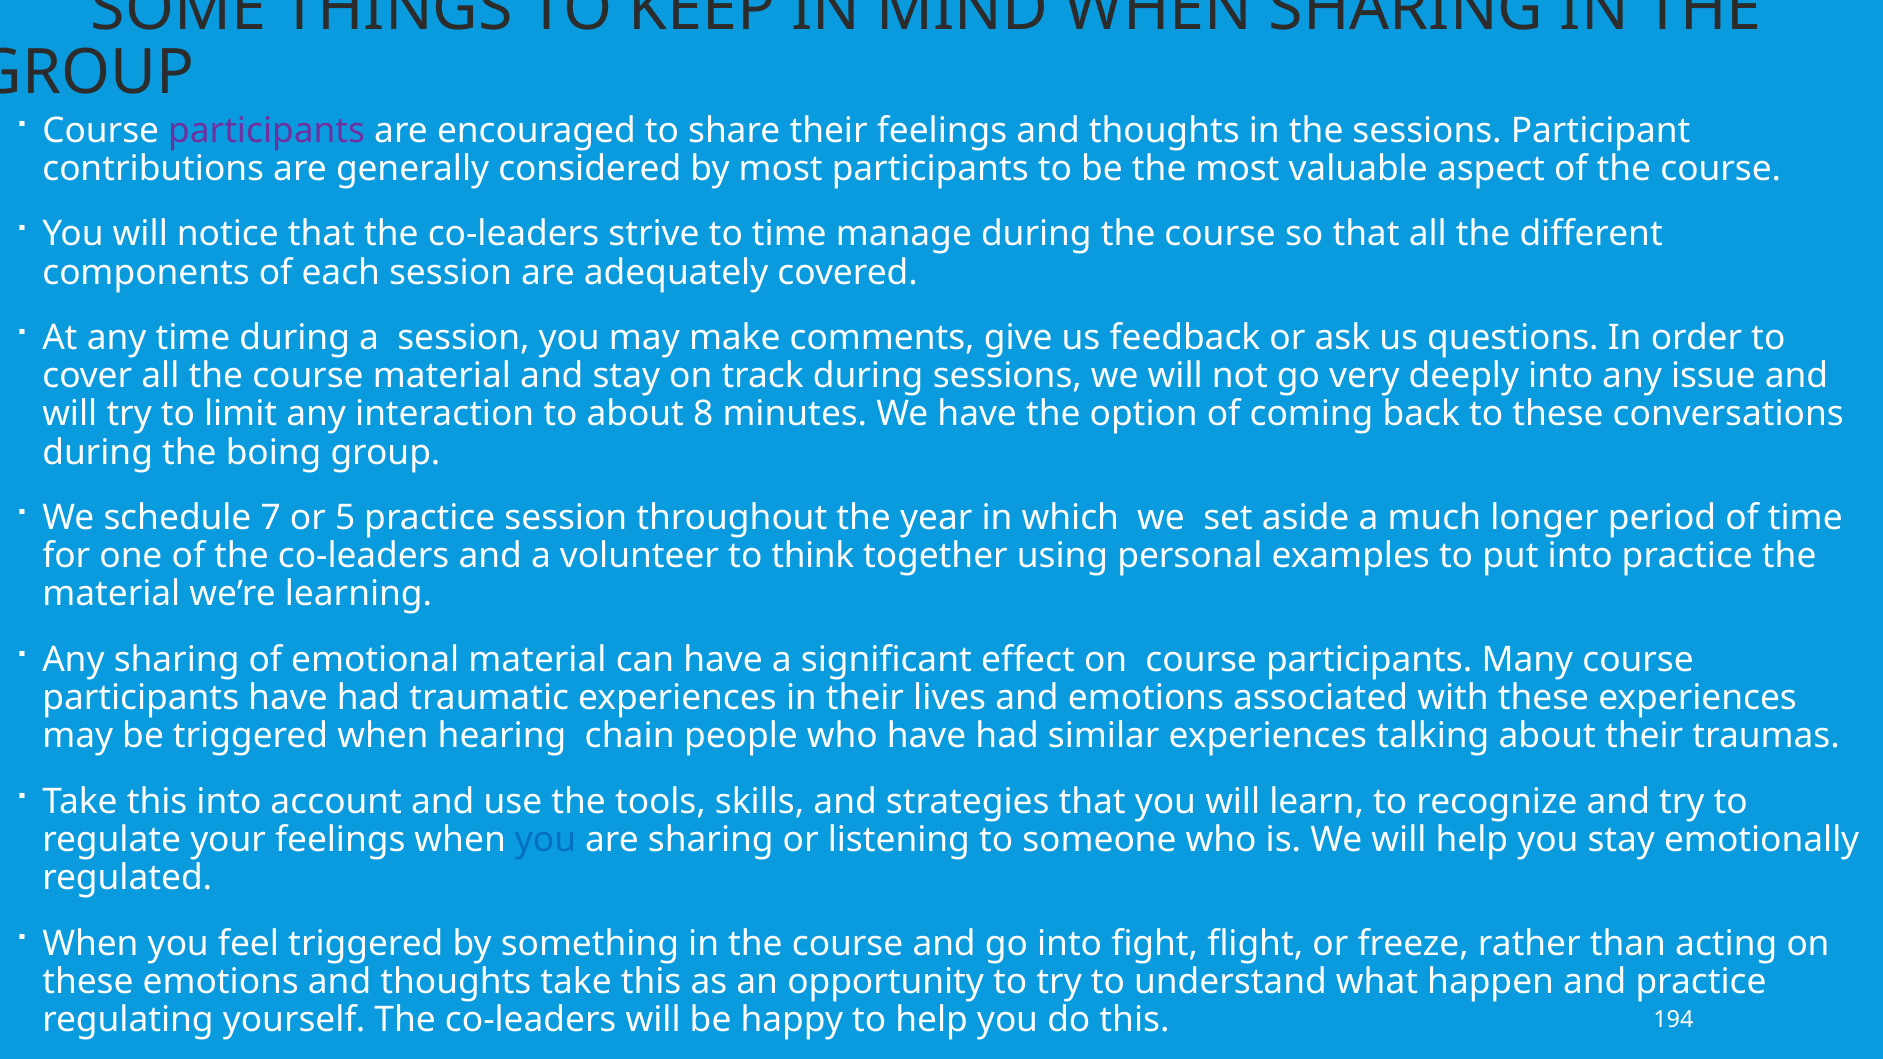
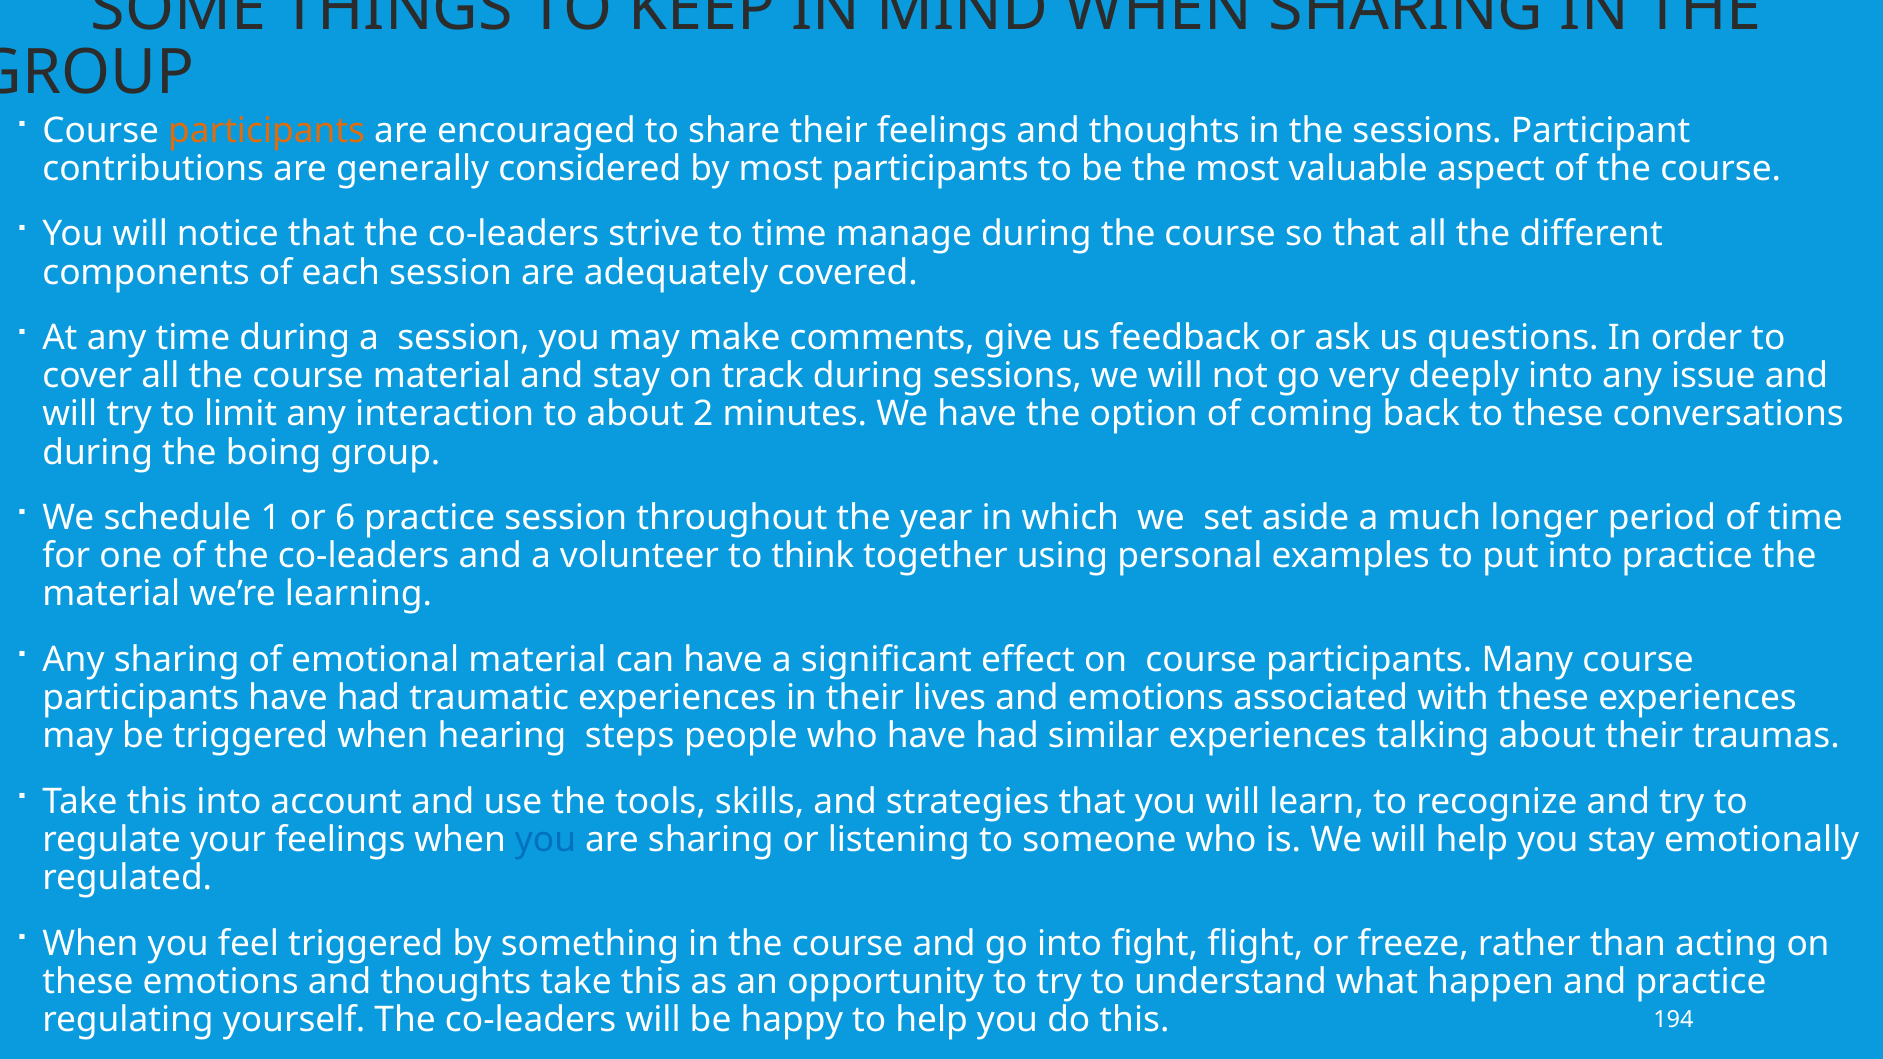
participants at (267, 131) colour: purple -> orange
8: 8 -> 2
7: 7 -> 1
5: 5 -> 6
chain: chain -> steps
